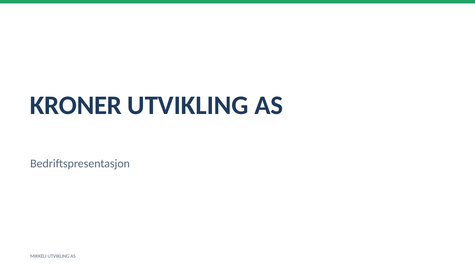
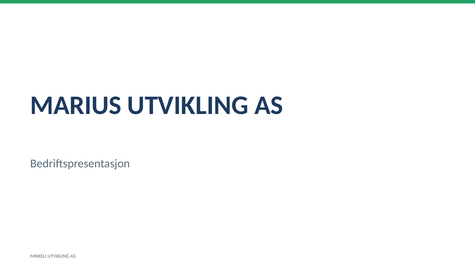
KRONER: KRONER -> MARIUS
